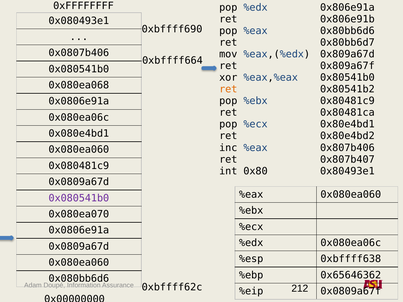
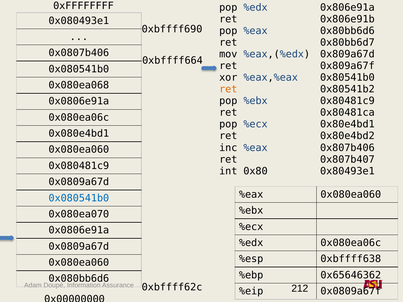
0x080541b0 at (79, 198) colour: purple -> blue
